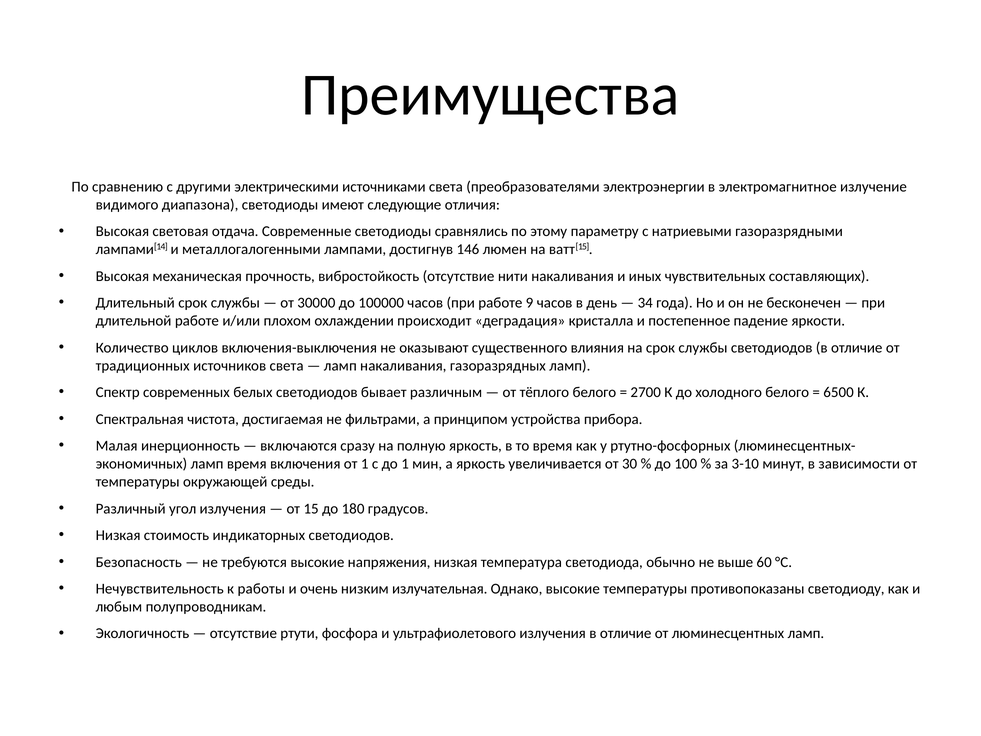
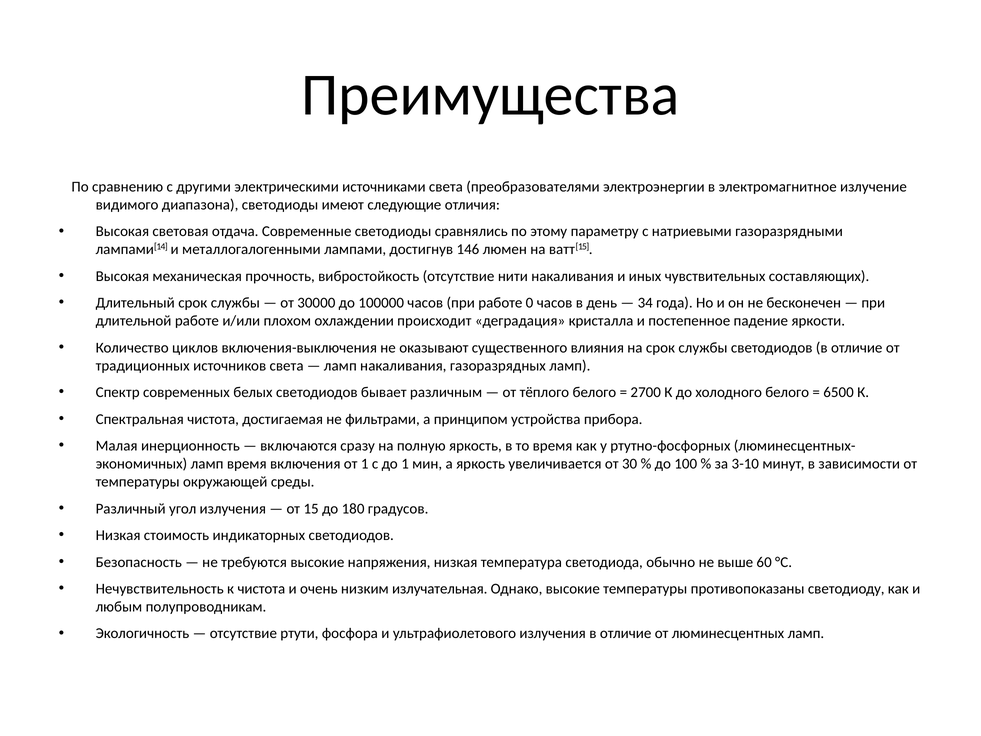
9: 9 -> 0
к работы: работы -> чистота
